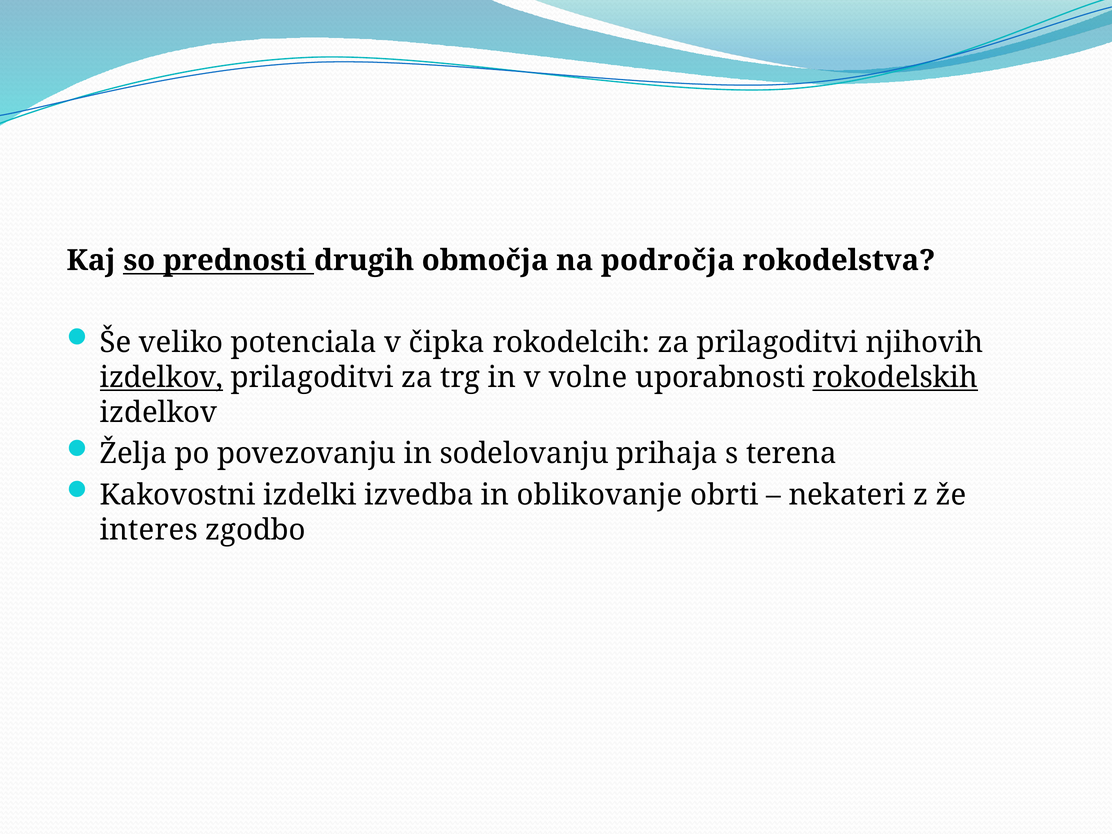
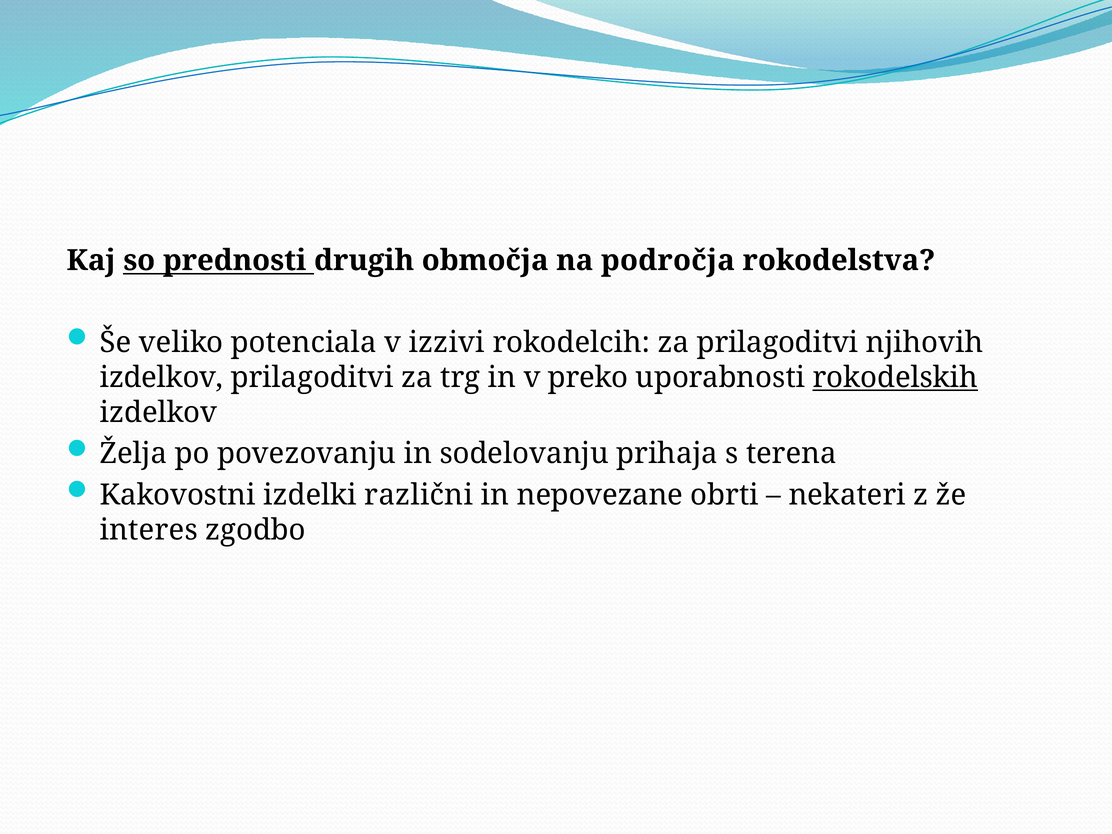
čipka: čipka -> izzivi
izdelkov at (162, 378) underline: present -> none
volne: volne -> preko
izvedba: izvedba -> različni
oblikovanje: oblikovanje -> nepovezane
